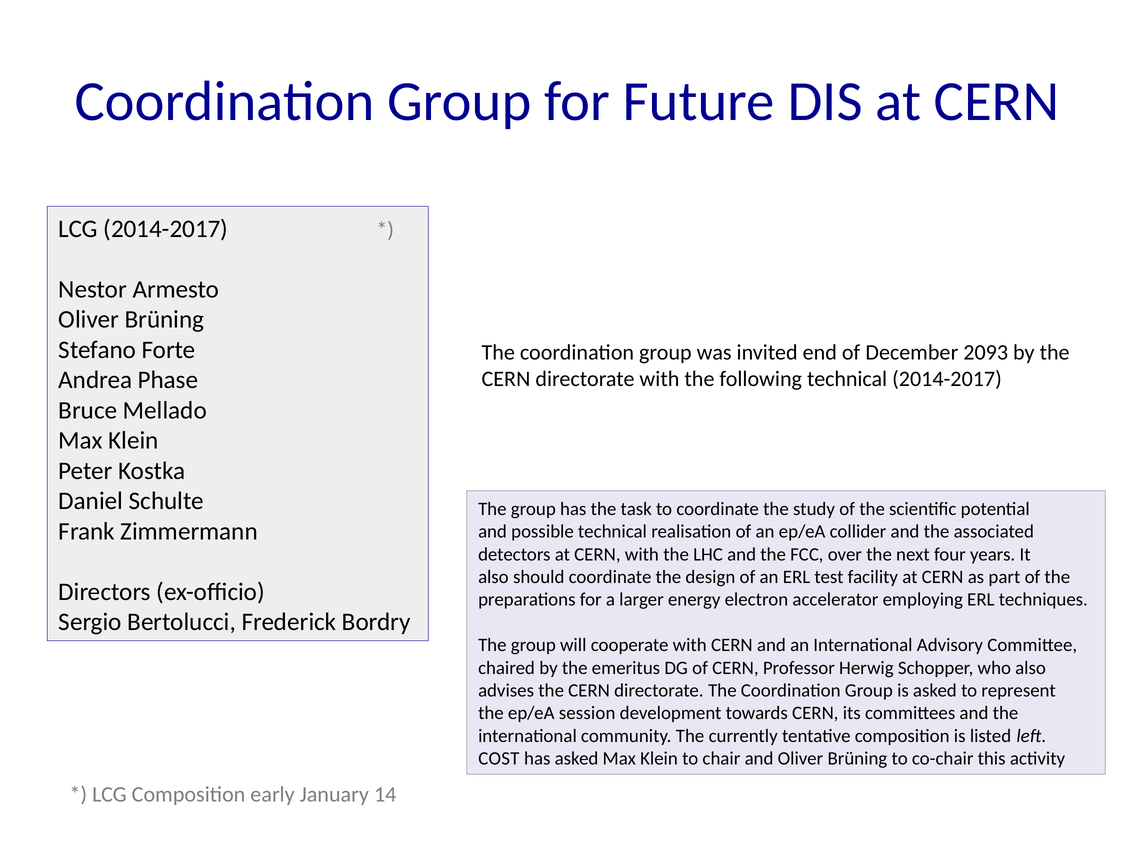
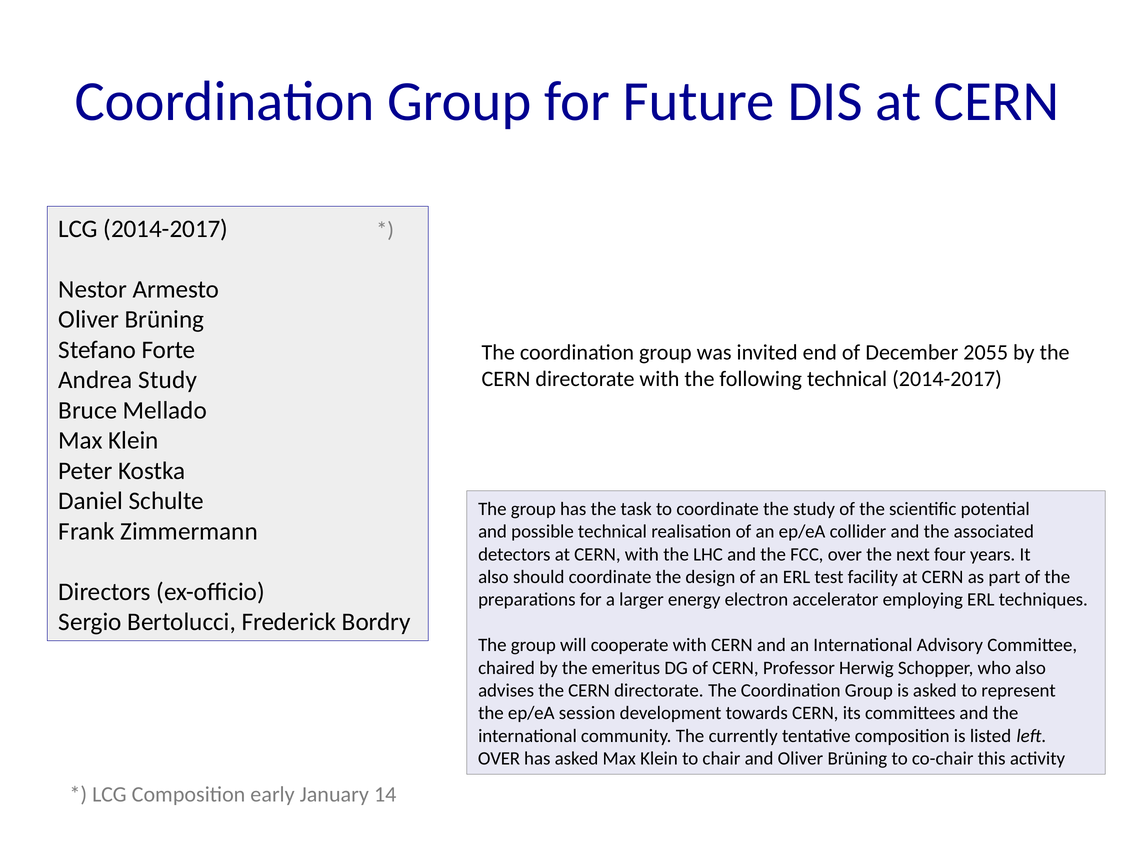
2093: 2093 -> 2055
Andrea Phase: Phase -> Study
COST at (499, 759): COST -> OVER
